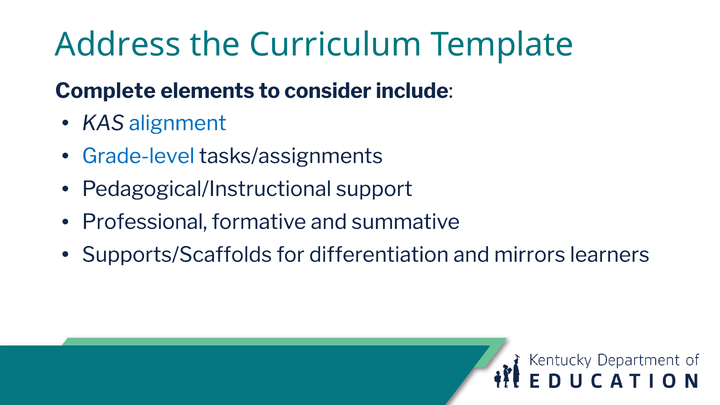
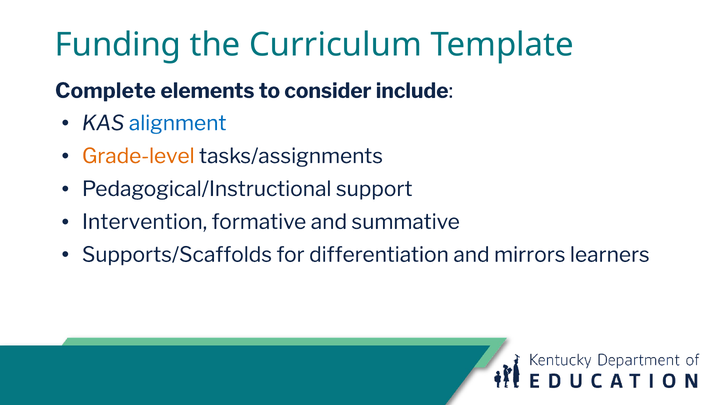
Address: Address -> Funding
Grade-level colour: blue -> orange
Professional: Professional -> Intervention
